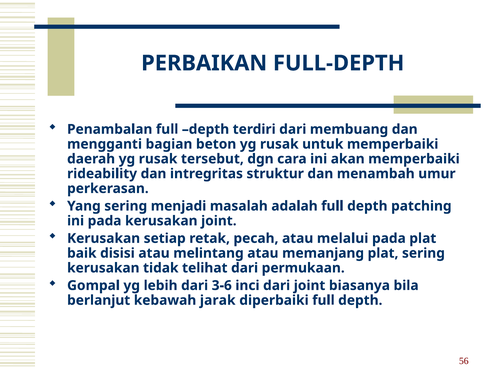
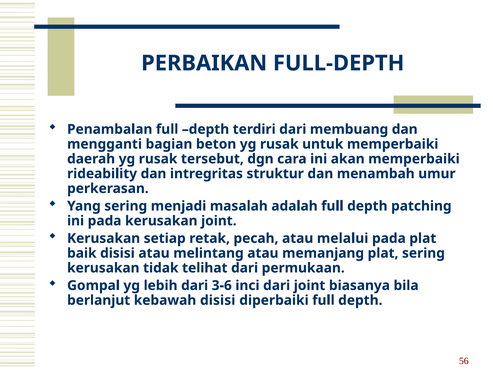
kebawah jarak: jarak -> disisi
